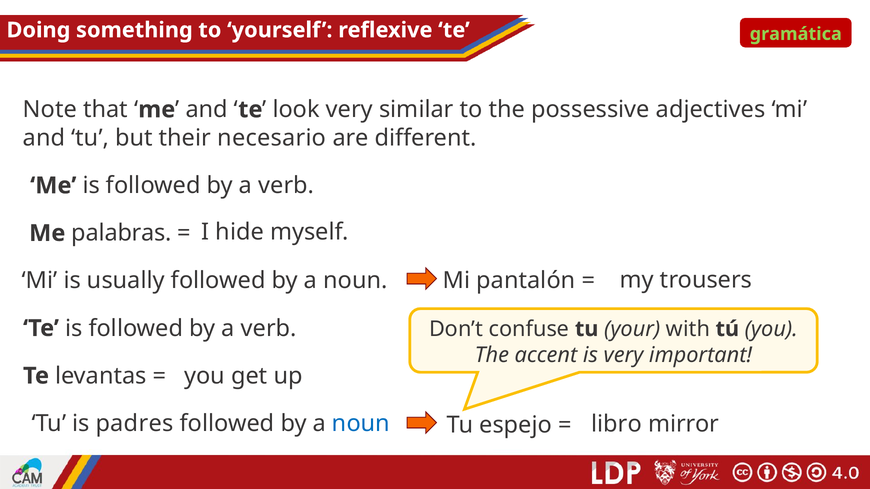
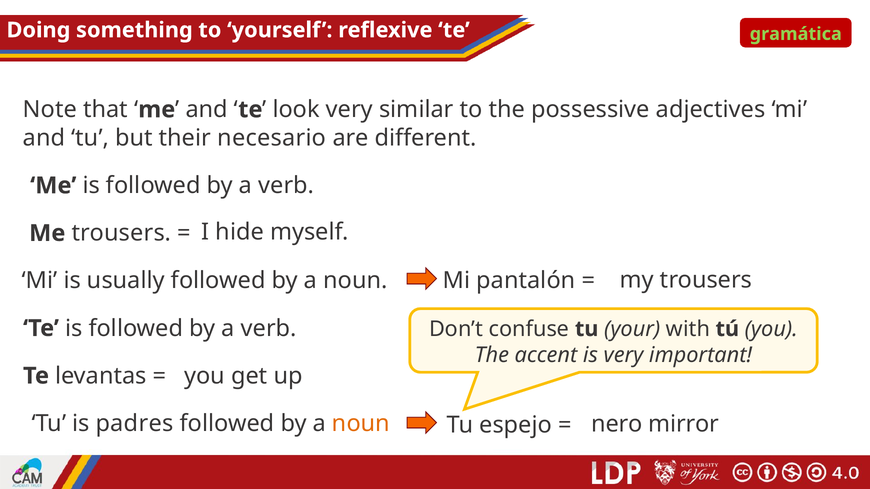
Me palabras: palabras -> trousers
noun at (361, 424) colour: blue -> orange
libro: libro -> nero
